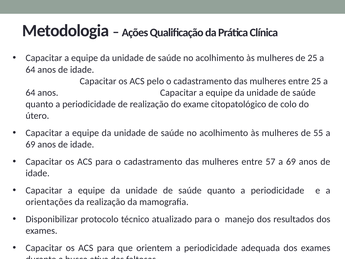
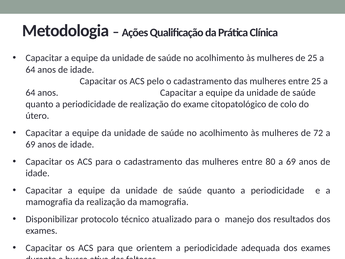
55: 55 -> 72
57: 57 -> 80
orientações at (49, 202): orientações -> mamografia
